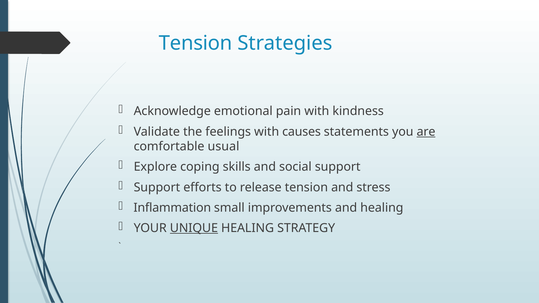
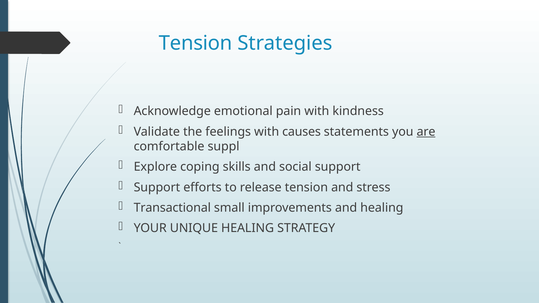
usual: usual -> suppl
Inflammation: Inflammation -> Transactional
UNIQUE underline: present -> none
